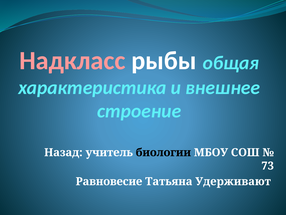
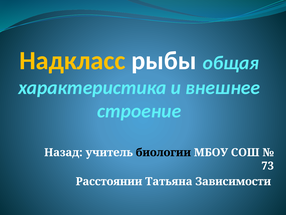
Надкласс colour: pink -> yellow
Равновесие: Равновесие -> Расстоянии
Удерживают: Удерживают -> Зависимости
